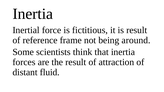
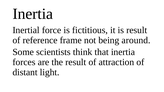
fluid: fluid -> light
